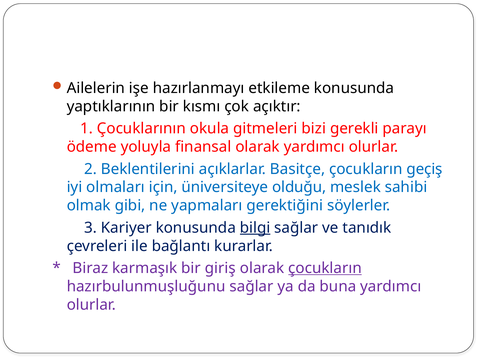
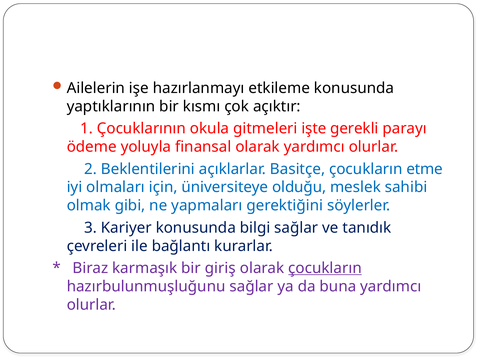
bizi: bizi -> işte
geçiş: geçiş -> etme
bilgi underline: present -> none
